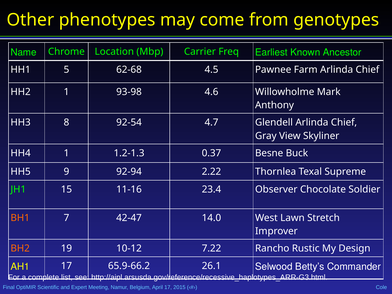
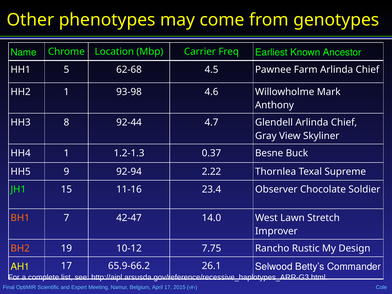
92-54: 92-54 -> 92-44
7.22: 7.22 -> 7.75
